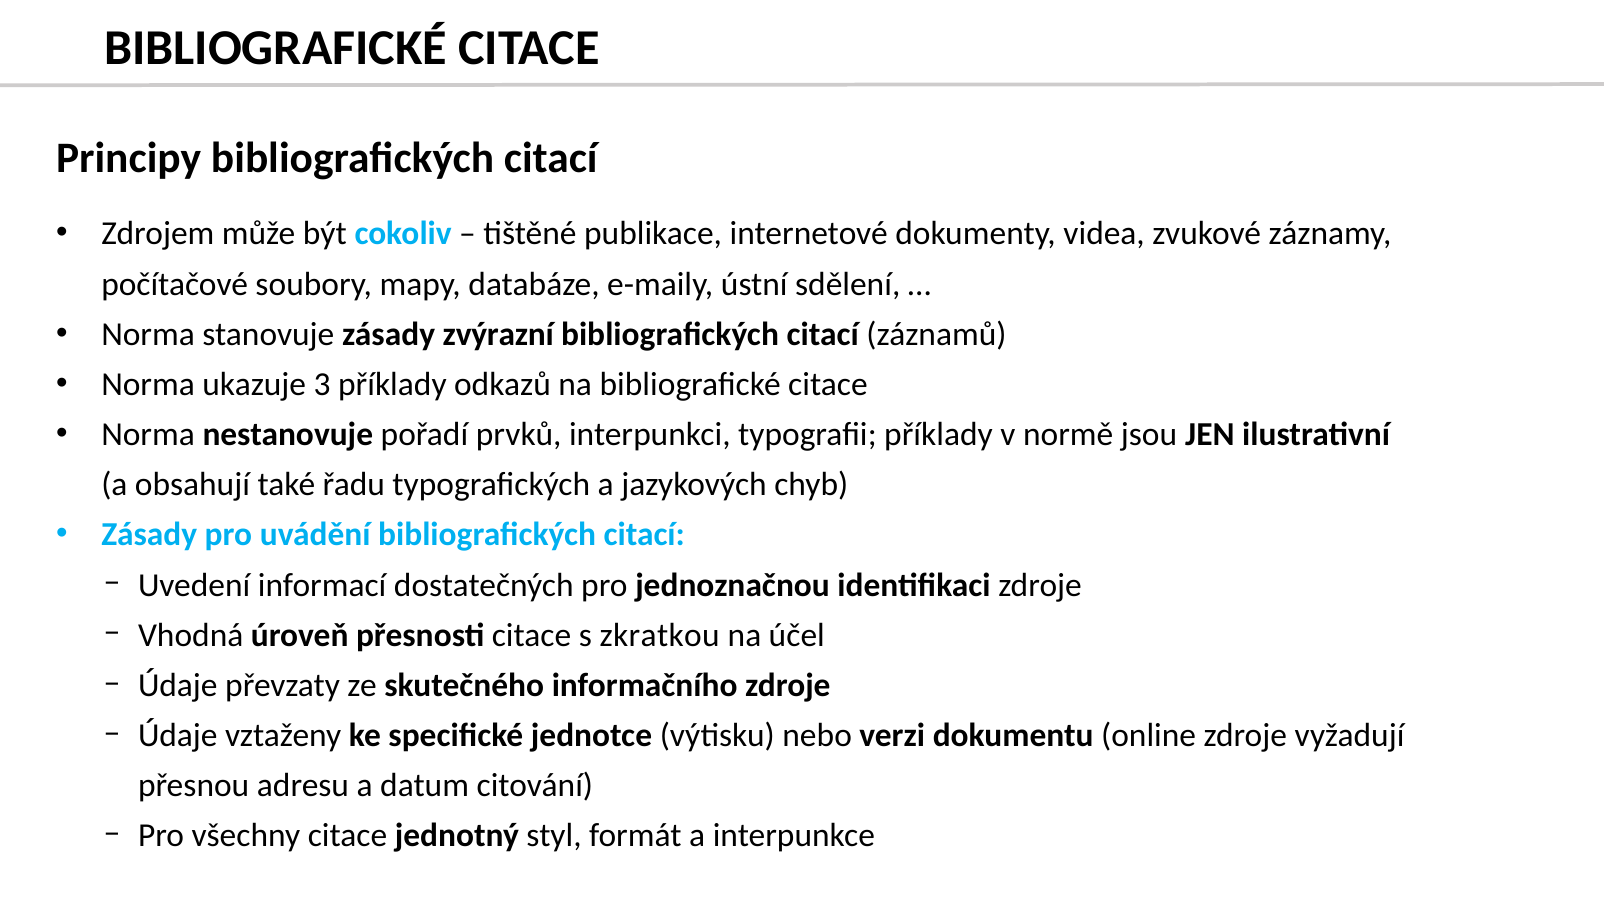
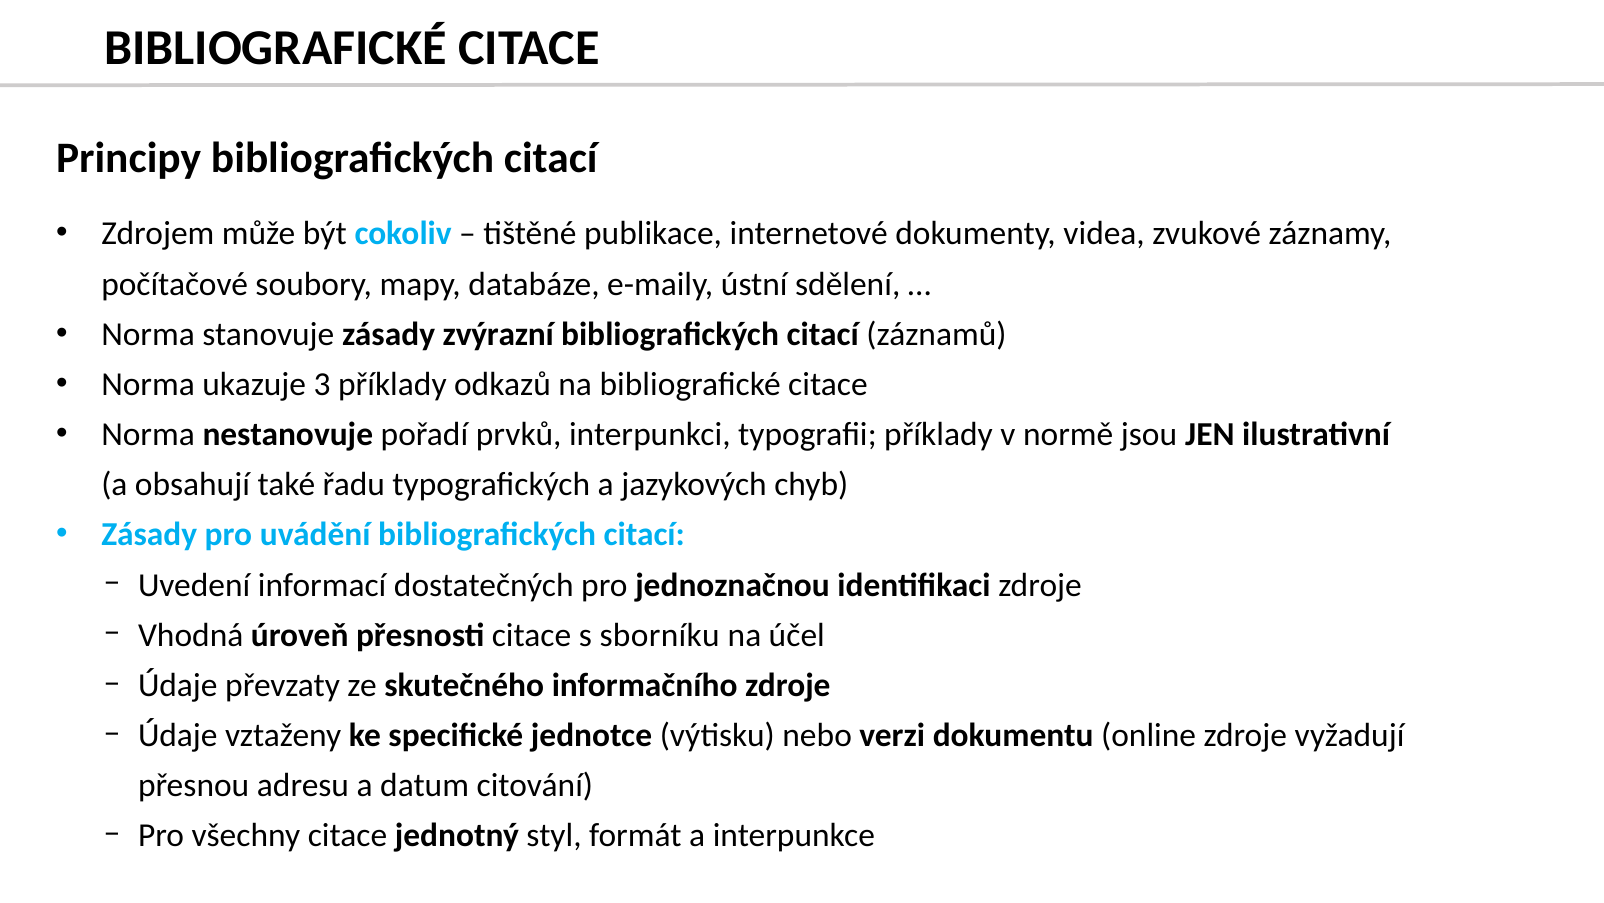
zkratkou: zkratkou -> sborníku
